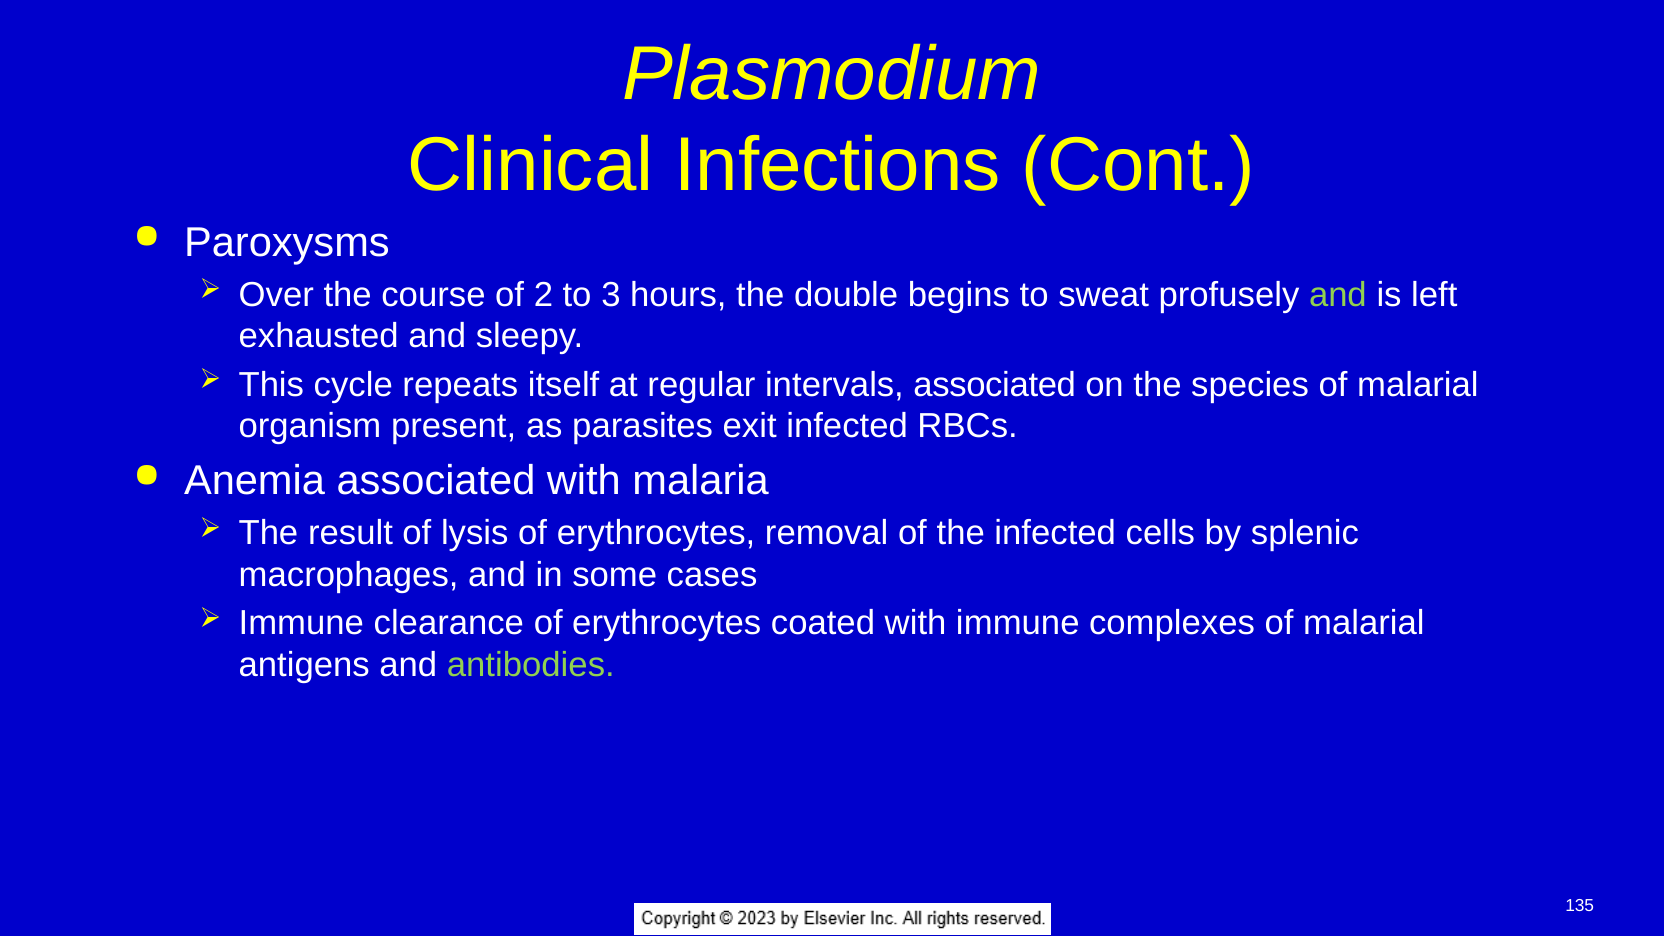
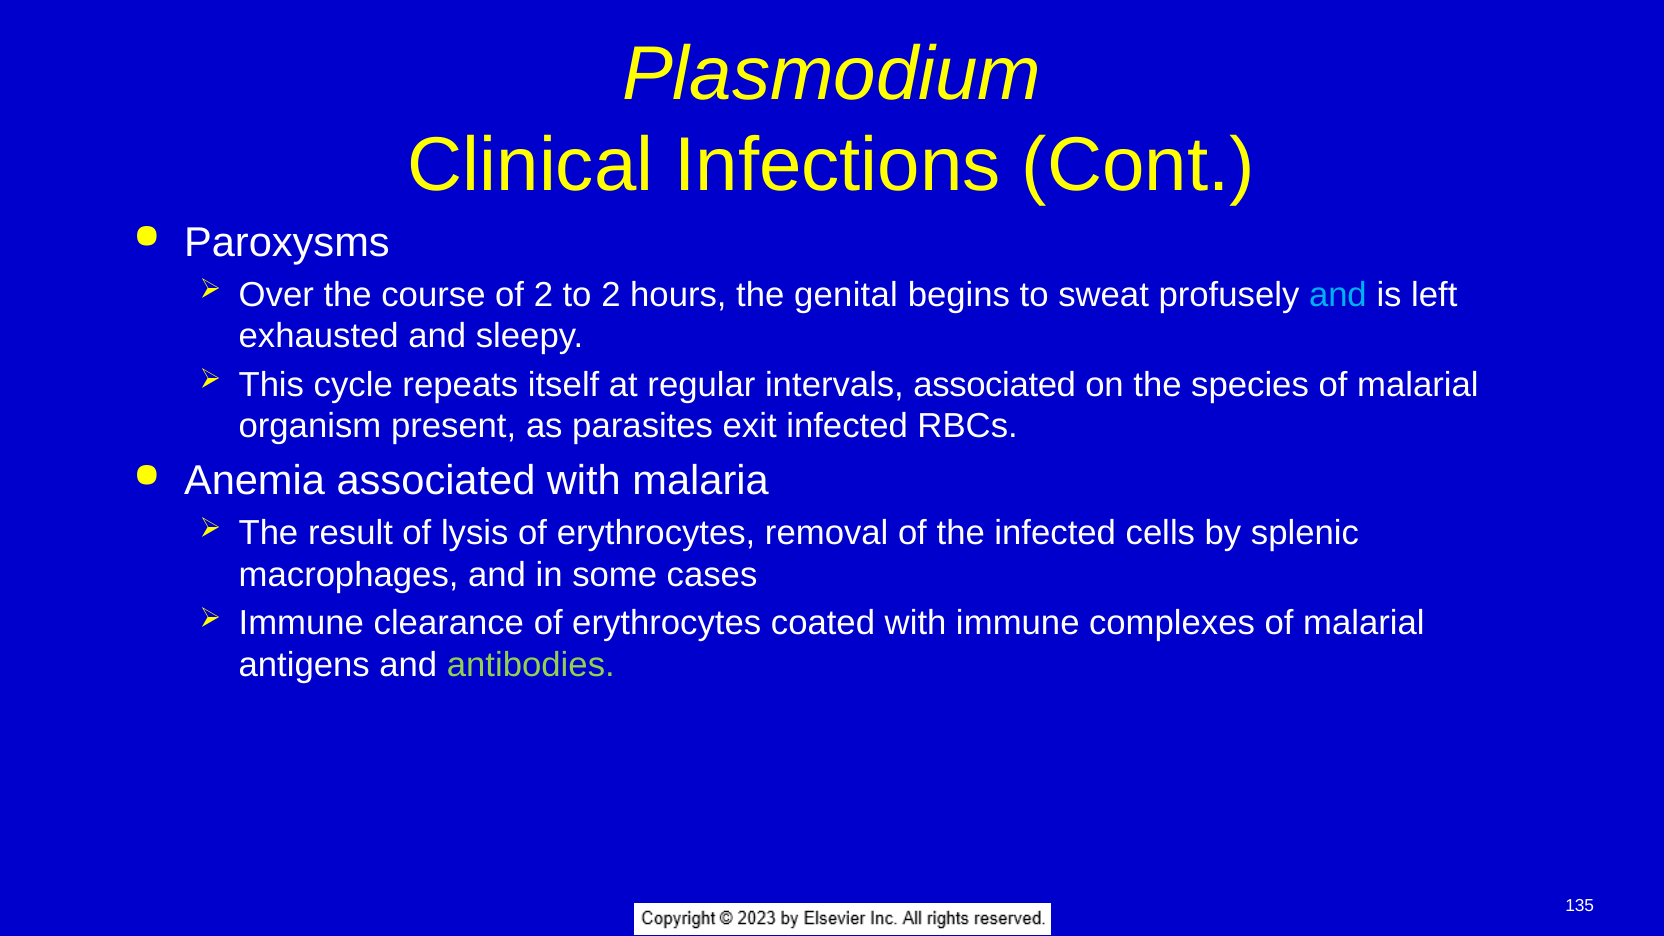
to 3: 3 -> 2
double: double -> genital
and at (1338, 295) colour: light green -> light blue
